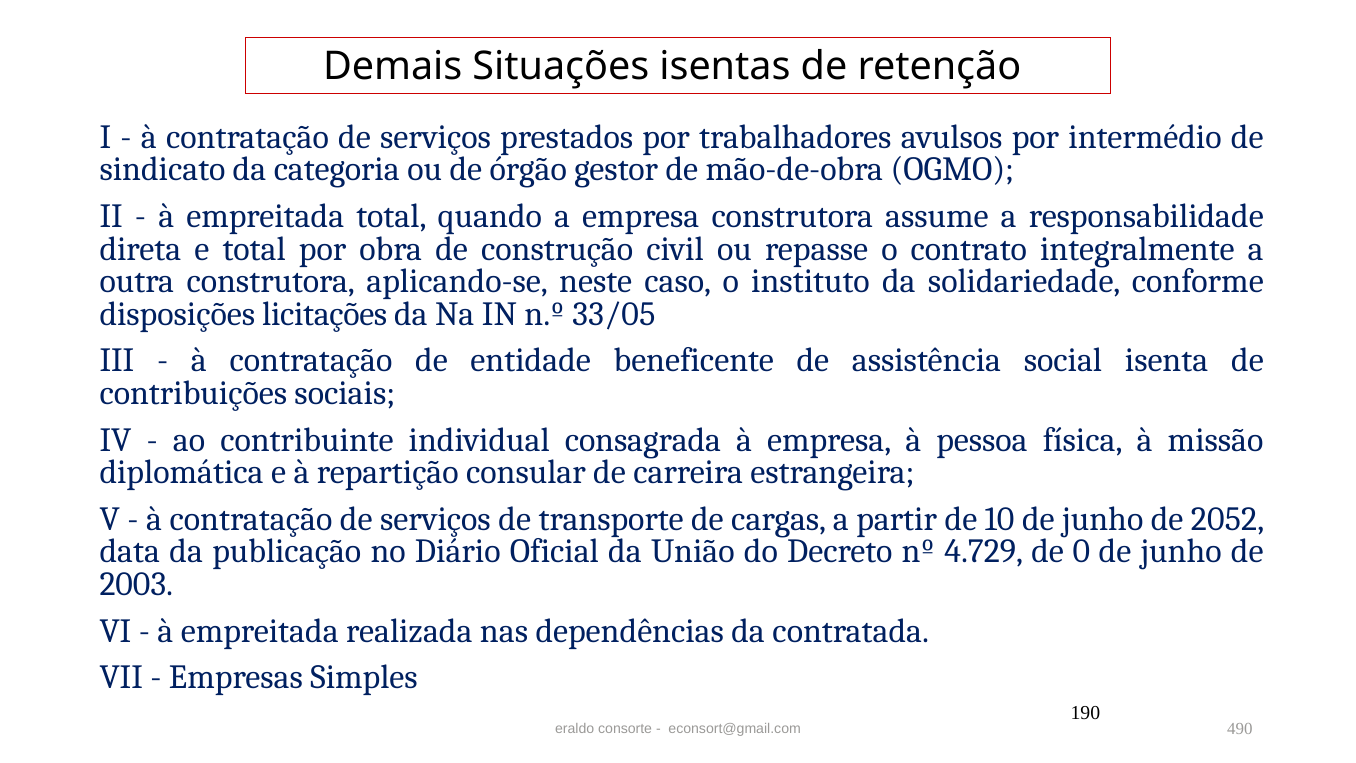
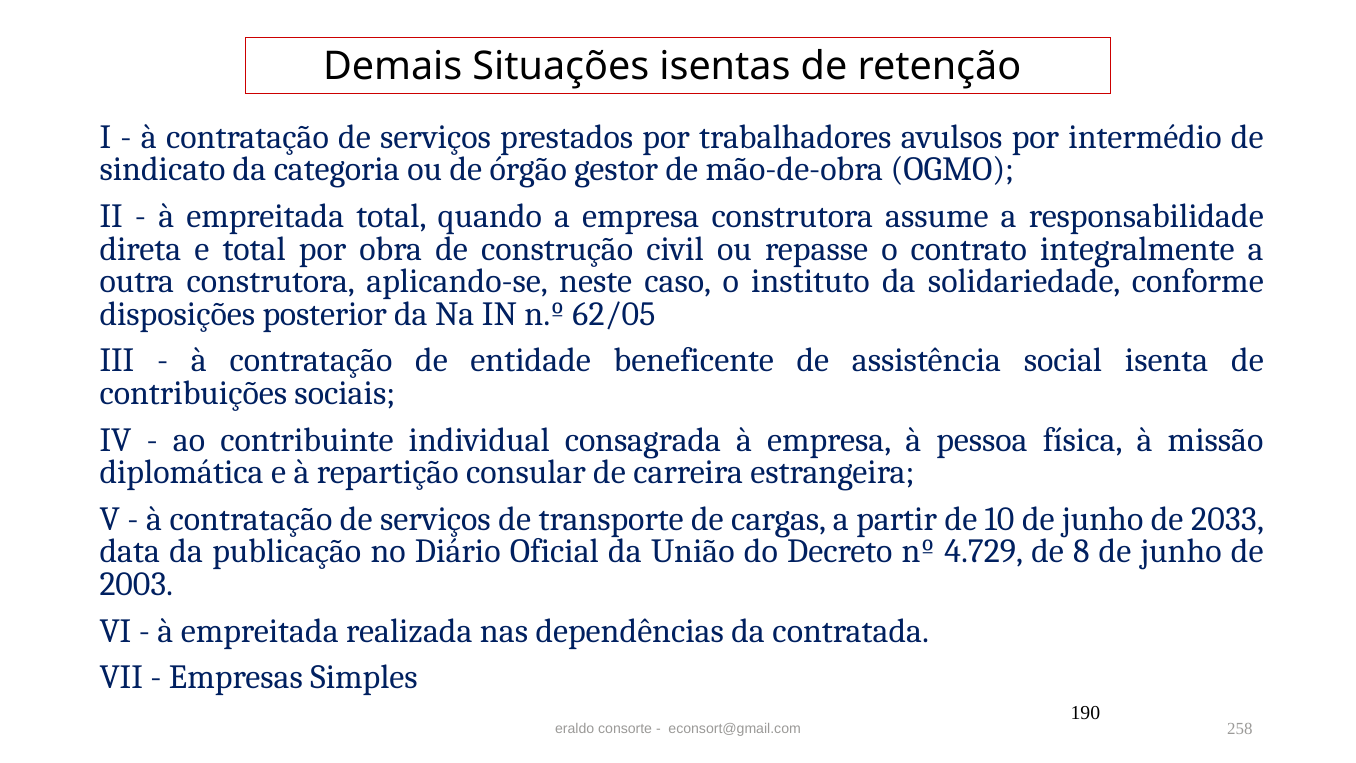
licitações: licitações -> posterior
33/05: 33/05 -> 62/05
2052: 2052 -> 2033
0: 0 -> 8
490: 490 -> 258
